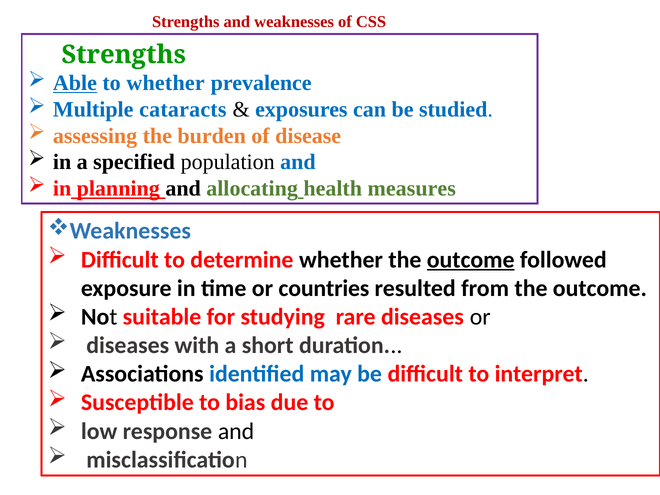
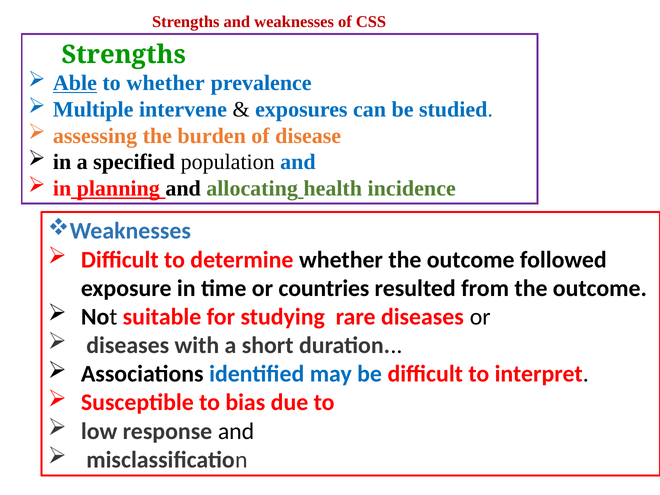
cataracts: cataracts -> intervene
measures: measures -> incidence
outcome at (471, 260) underline: present -> none
